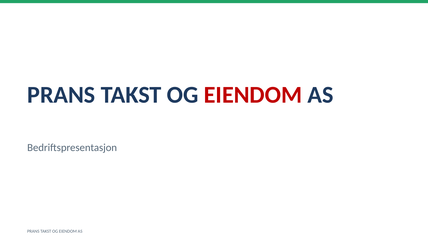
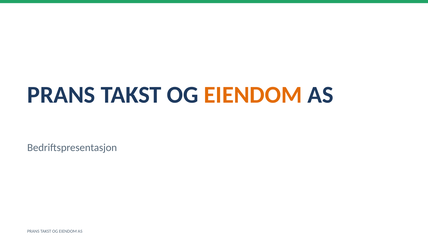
EIENDOM at (253, 95) colour: red -> orange
